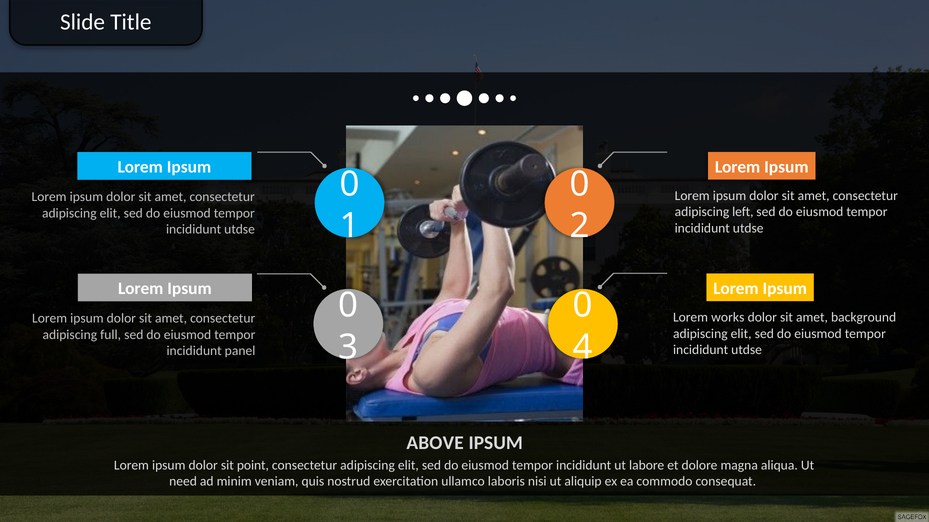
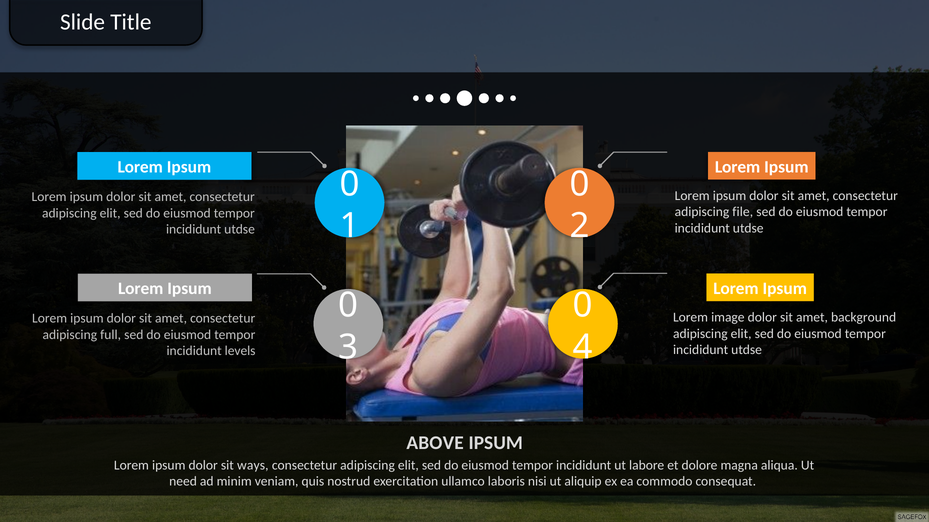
left: left -> file
works: works -> image
panel: panel -> levels
point: point -> ways
